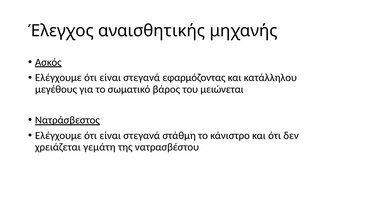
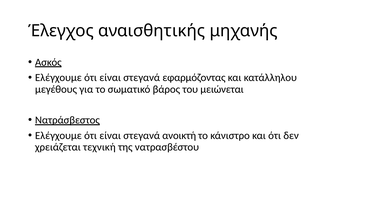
στάθμη: στάθμη -> ανοικτή
γεμάτη: γεμάτη -> τεχνική
